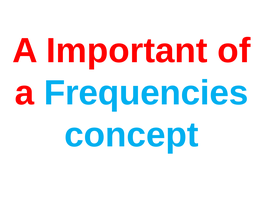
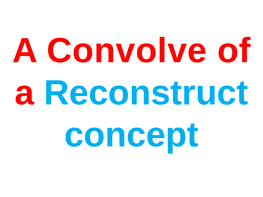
Important: Important -> Convolve
Frequencies: Frequencies -> Reconstruct
